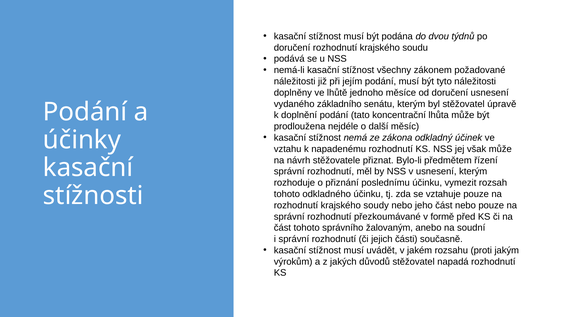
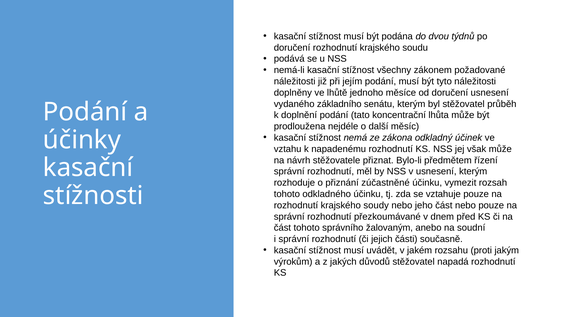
úpravě: úpravě -> průběh
poslednímu: poslednímu -> zúčastněné
formě: formě -> dnem
